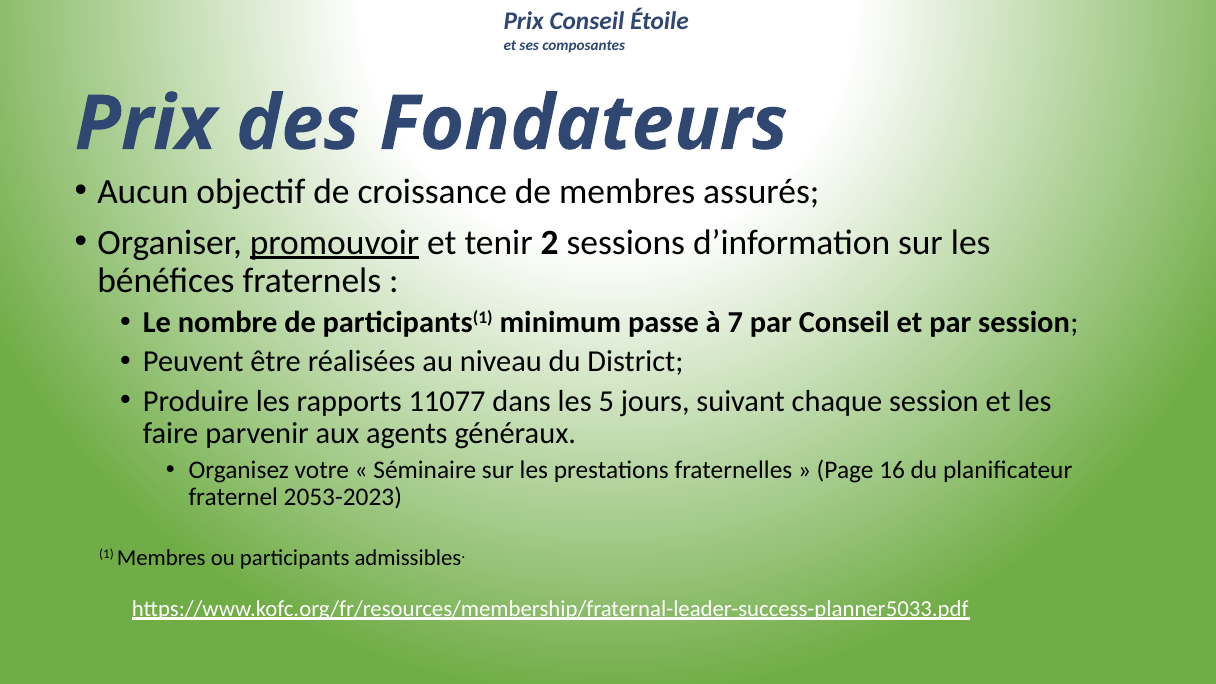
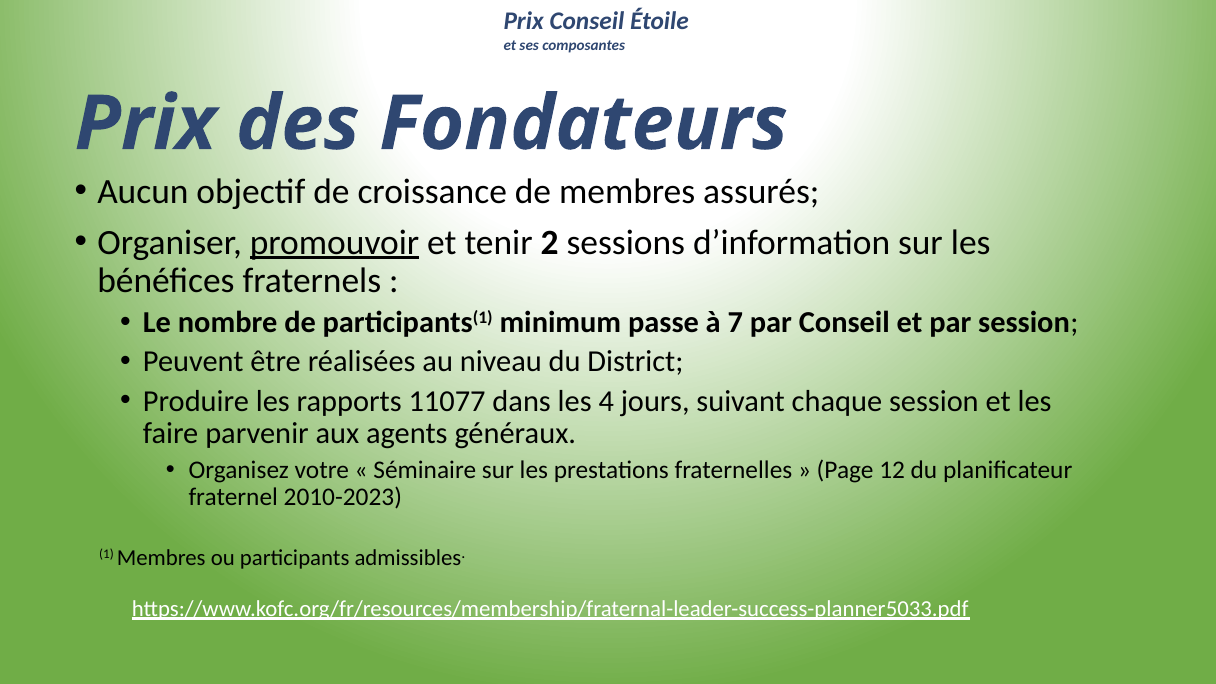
5: 5 -> 4
16: 16 -> 12
2053-2023: 2053-2023 -> 2010-2023
